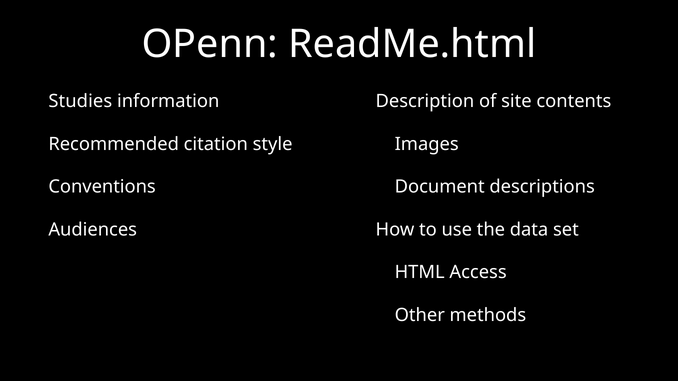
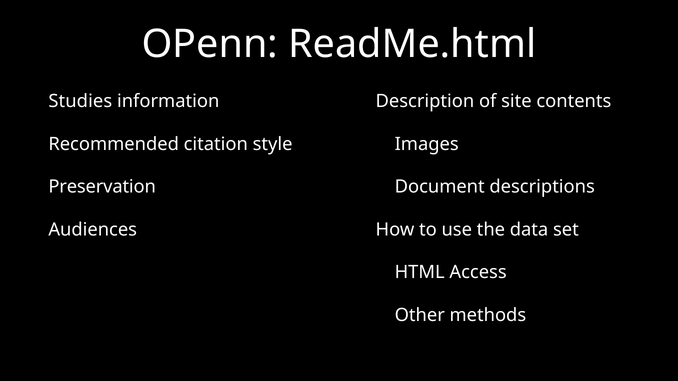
Conventions: Conventions -> Preservation
